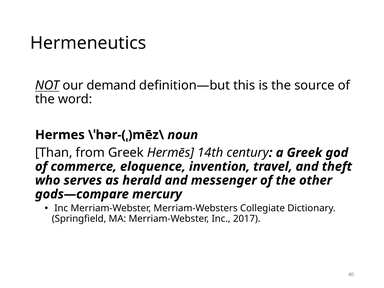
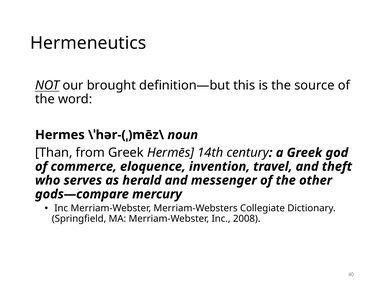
demand: demand -> brought
2017: 2017 -> 2008
